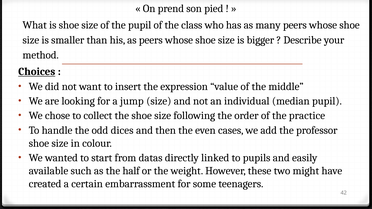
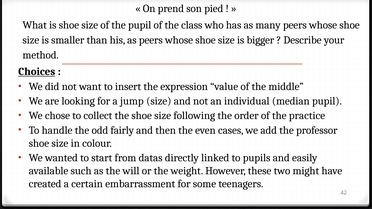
dices: dices -> fairly
half: half -> will
